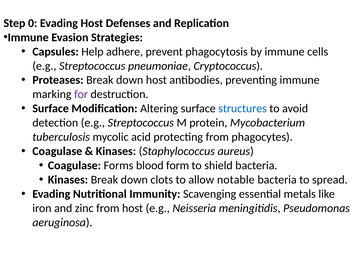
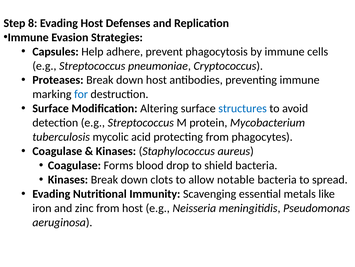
0: 0 -> 8
for colour: purple -> blue
form: form -> drop
